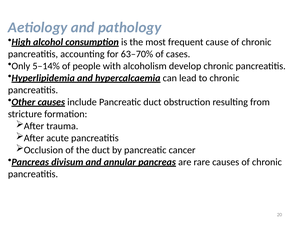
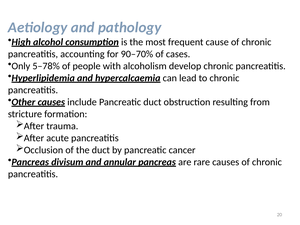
63–70%: 63–70% -> 90–70%
5–14%: 5–14% -> 5–78%
